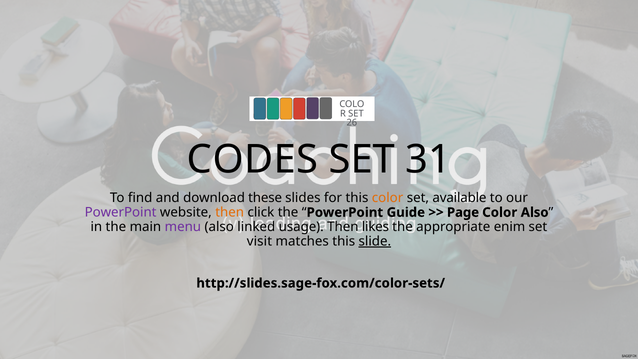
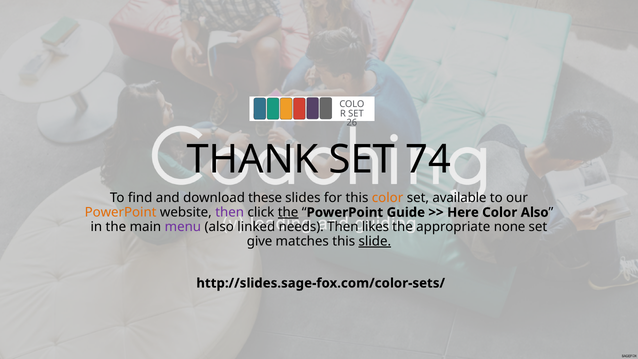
CODES: CODES -> THANK
31: 31 -> 74
PowerPoint at (121, 212) colour: purple -> orange
then at (230, 212) colour: orange -> purple
the at (288, 212) underline: none -> present
Page: Page -> Here
usage: usage -> needs
enim: enim -> none
visit: visit -> give
